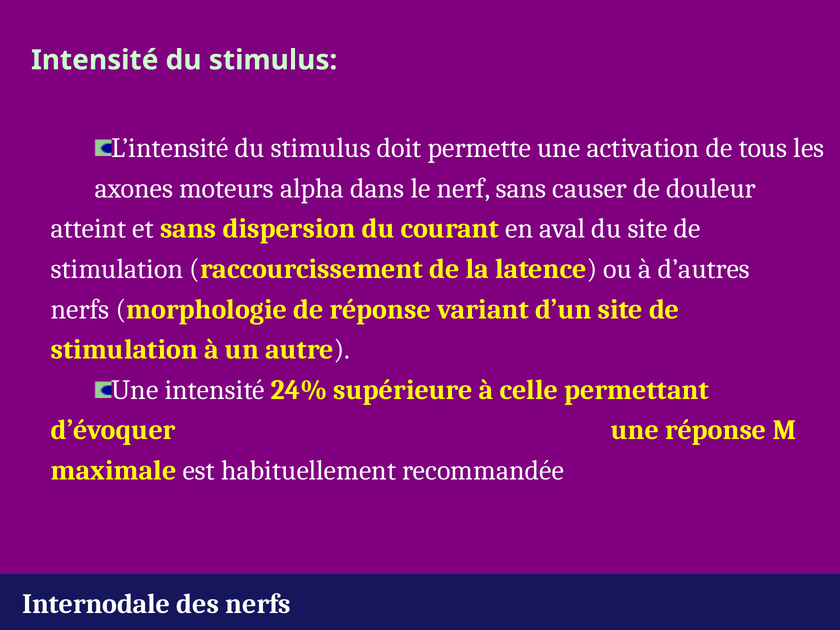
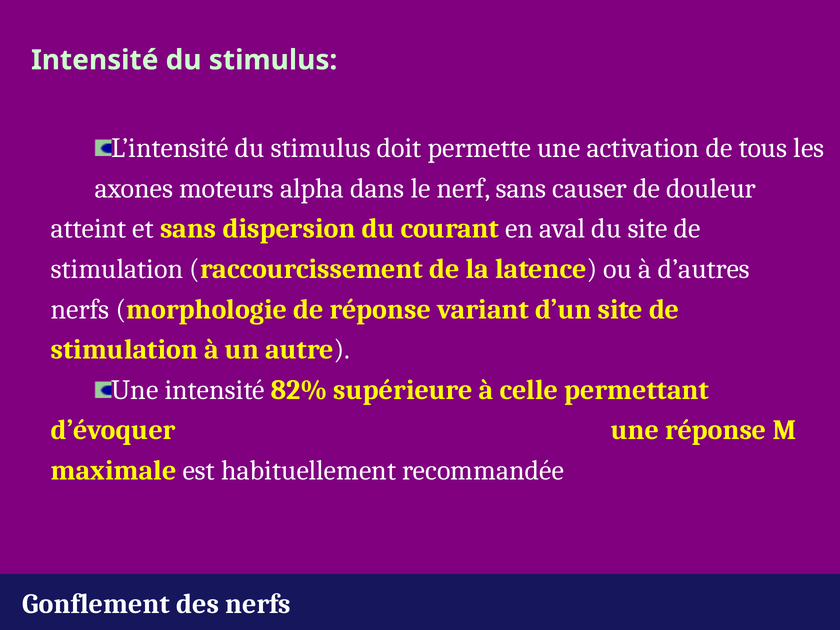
24%: 24% -> 82%
Internodale: Internodale -> Gonflement
